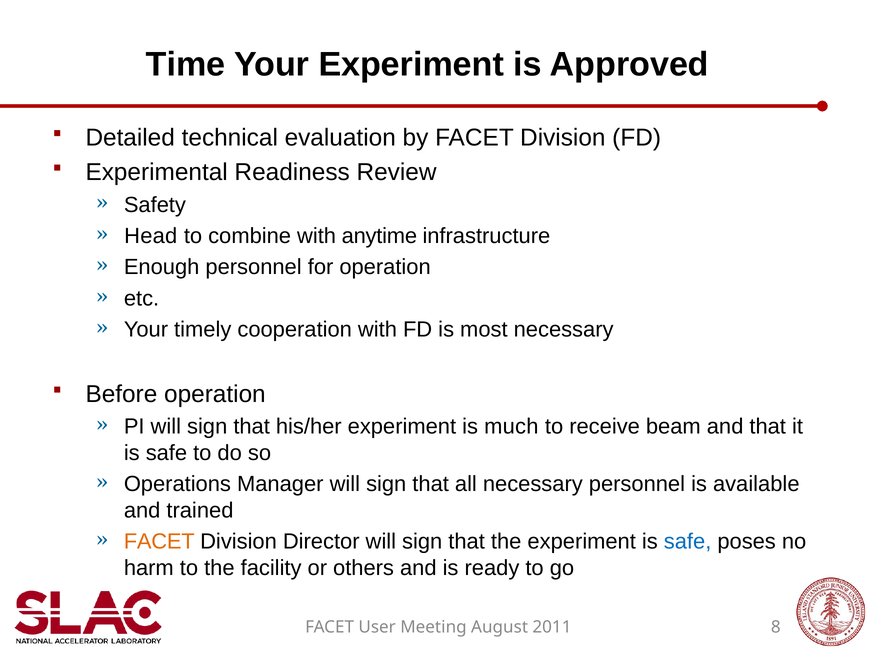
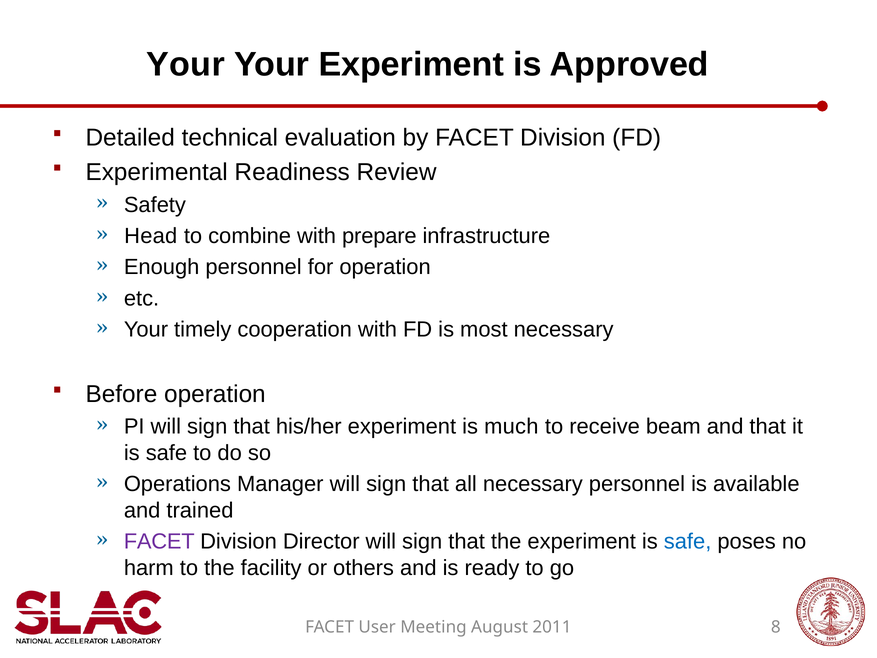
Time at (186, 64): Time -> Your
anytime: anytime -> prepare
FACET at (159, 541) colour: orange -> purple
